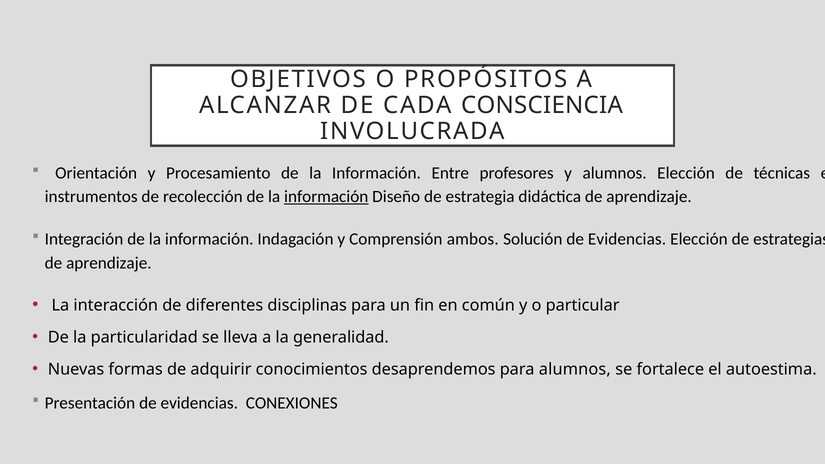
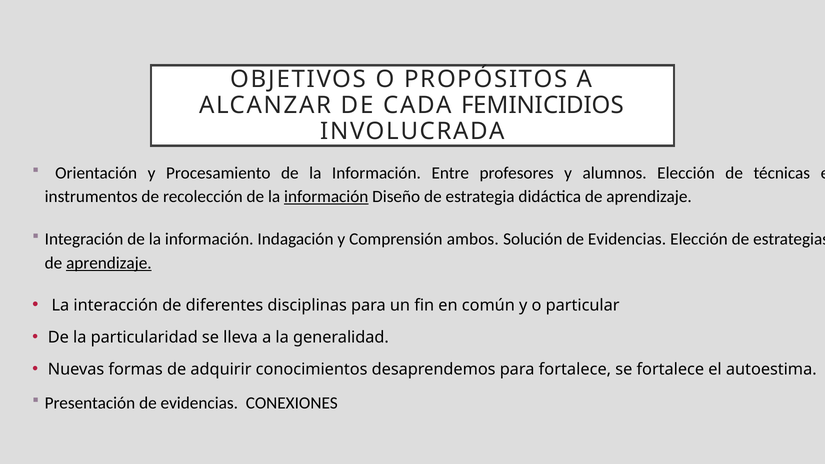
CONSCIENCIA: CONSCIENCIA -> FEMINICIDIOS
aprendizaje at (109, 263) underline: none -> present
para alumnos: alumnos -> fortalece
